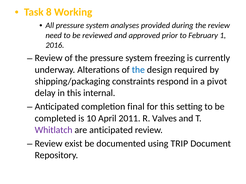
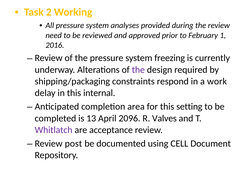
8: 8 -> 2
the at (138, 70) colour: blue -> purple
pivot: pivot -> work
final: final -> area
10: 10 -> 13
2011: 2011 -> 2096
are anticipated: anticipated -> acceptance
exist: exist -> post
TRIP: TRIP -> CELL
